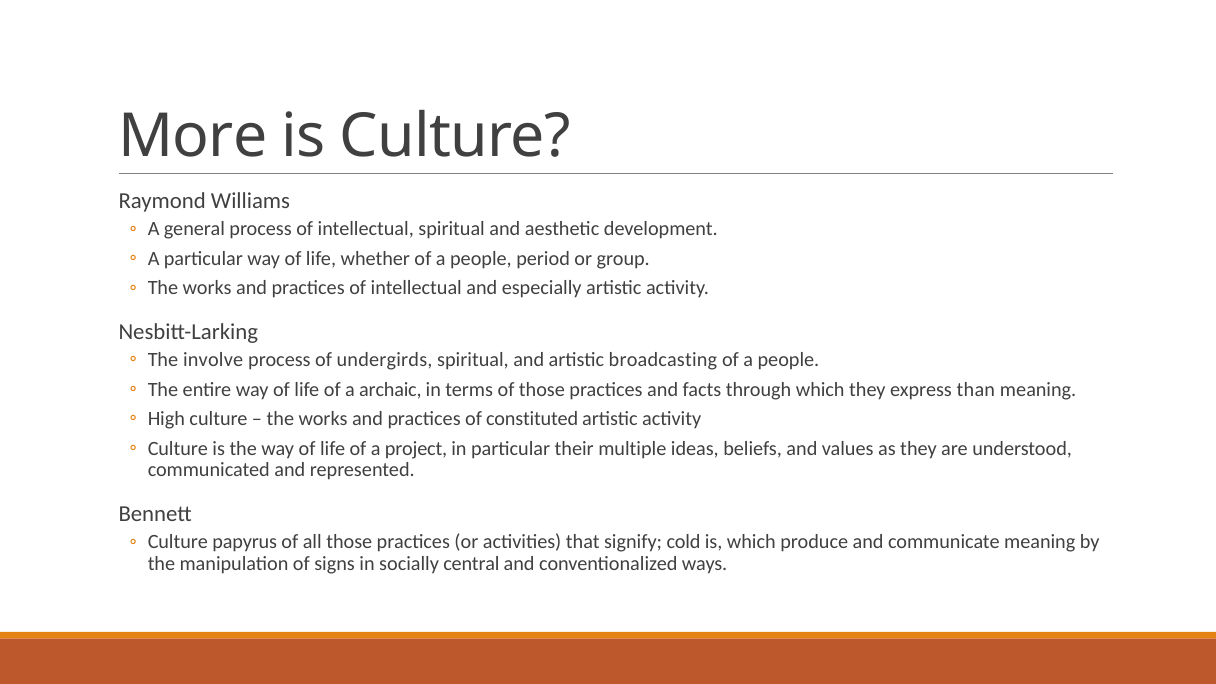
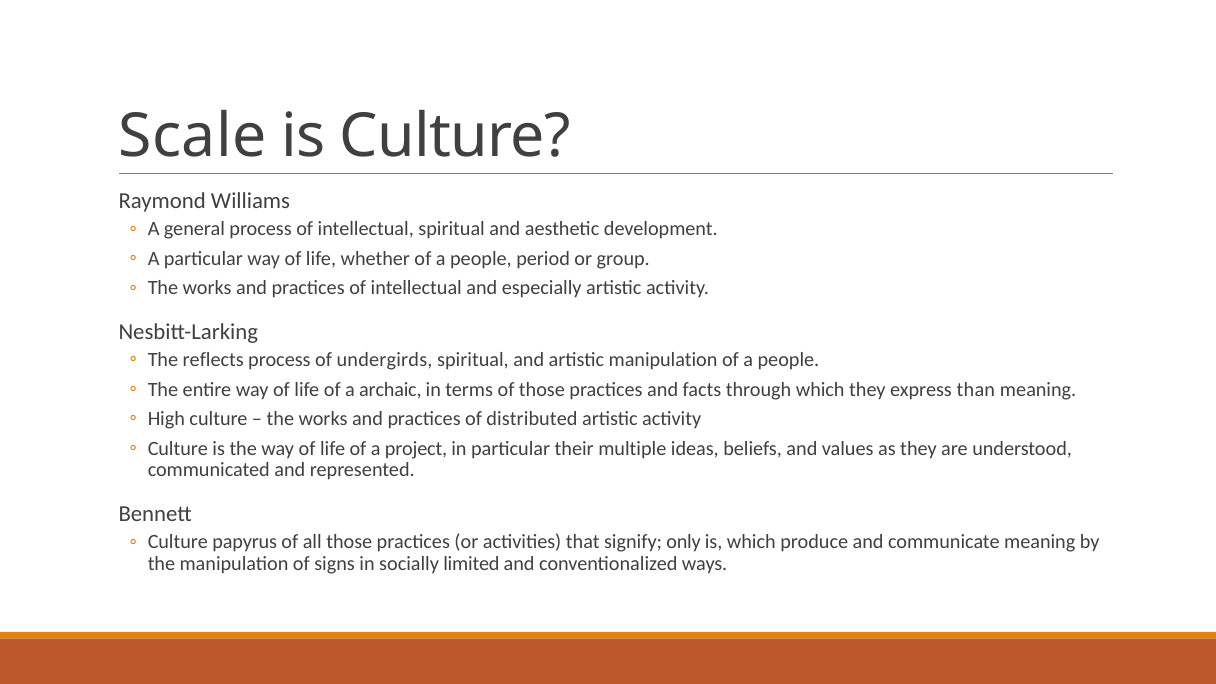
More: More -> Scale
involve: involve -> reflects
artistic broadcasting: broadcasting -> manipulation
constituted: constituted -> distributed
cold: cold -> only
central: central -> limited
